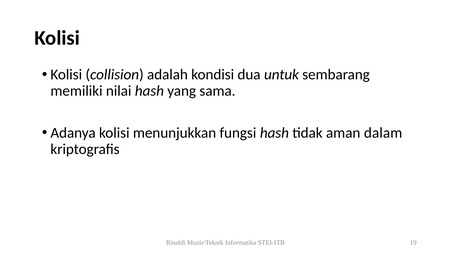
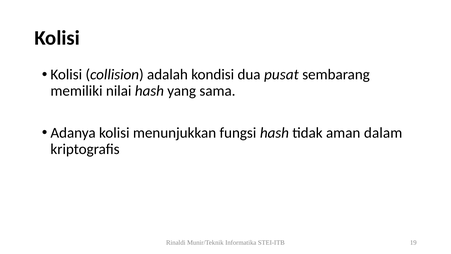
untuk: untuk -> pusat
